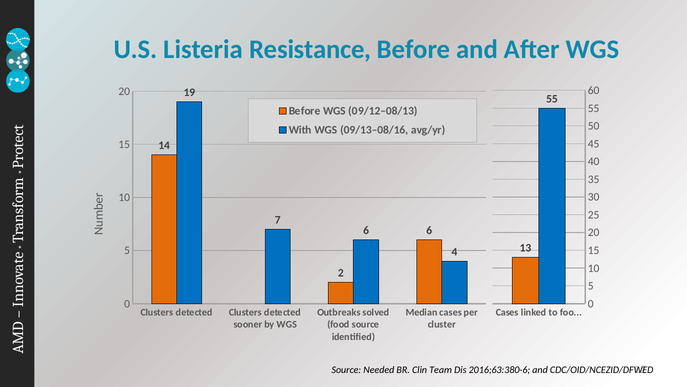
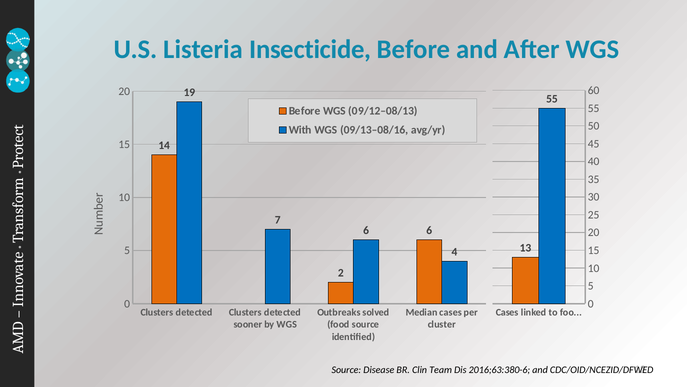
Resistance: Resistance -> Insecticide
Needed: Needed -> Disease
